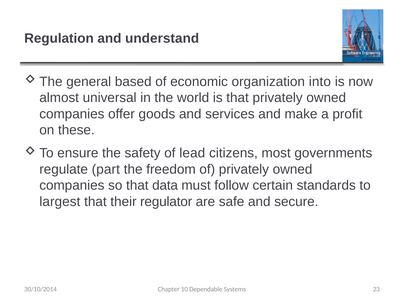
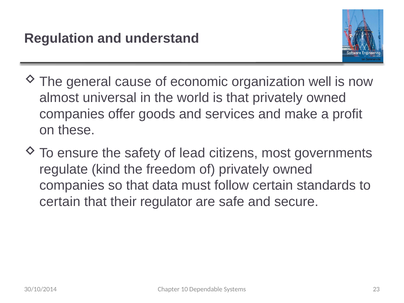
based: based -> cause
into: into -> well
part: part -> kind
largest at (60, 202): largest -> certain
